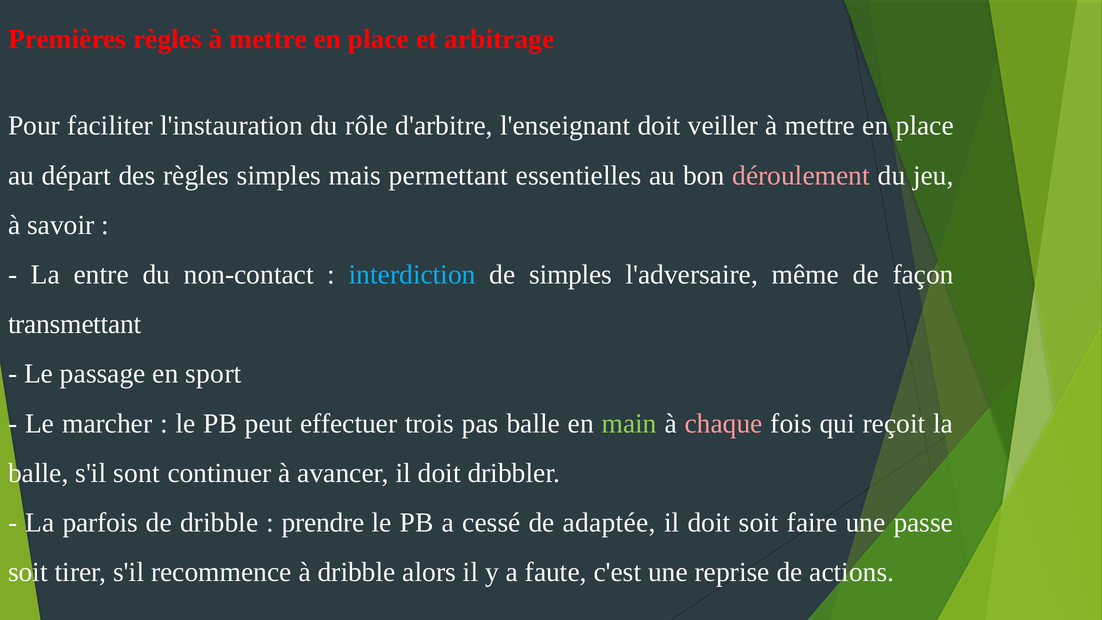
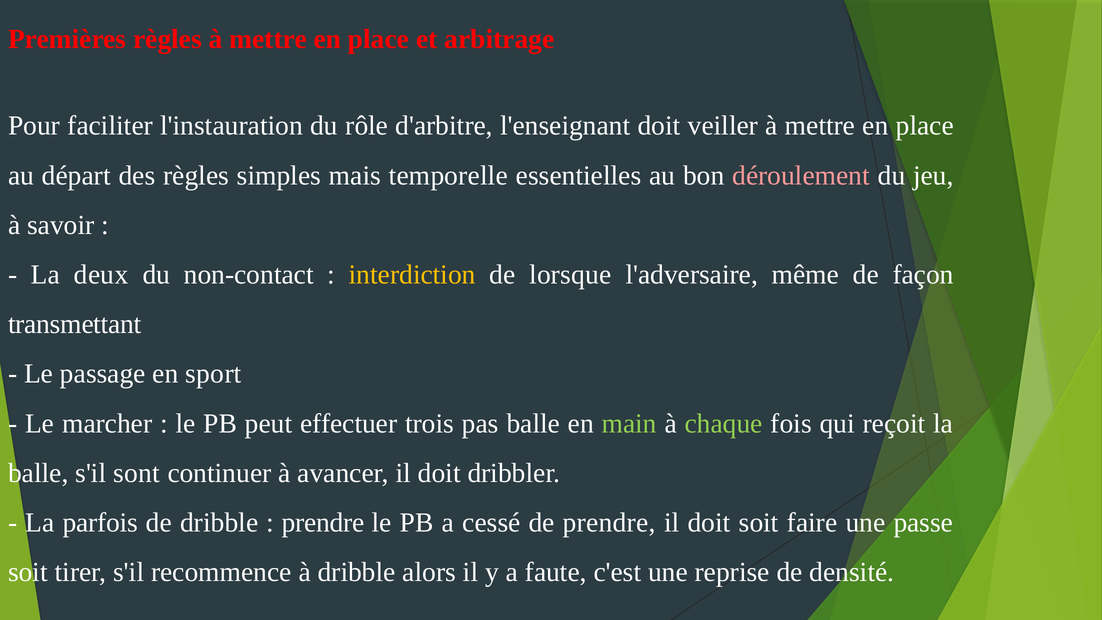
permettant: permettant -> temporelle
entre: entre -> deux
interdiction colour: light blue -> yellow
de simples: simples -> lorsque
chaque colour: pink -> light green
de adaptée: adaptée -> prendre
actions: actions -> densité
